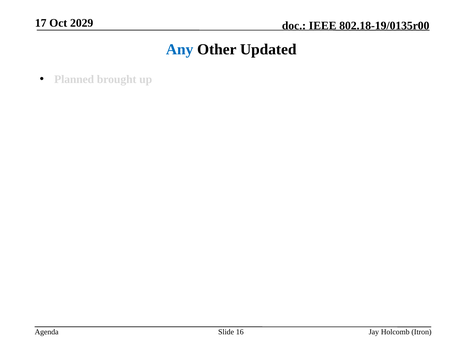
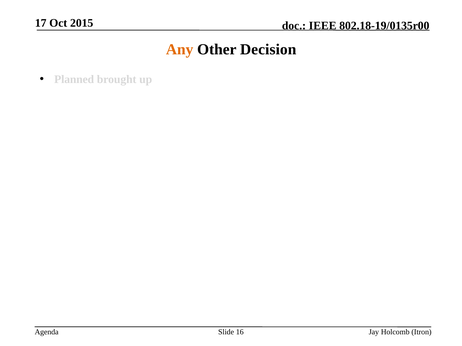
2029: 2029 -> 2015
Any colour: blue -> orange
Updated: Updated -> Decision
